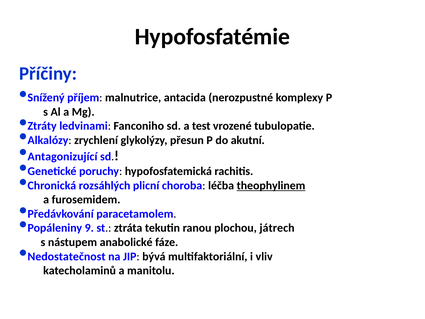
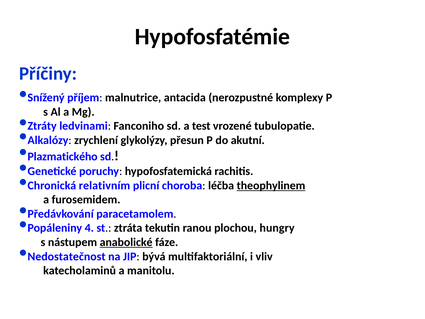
Antagonizující: Antagonizující -> Plazmatického
rozsáhlých: rozsáhlých -> relativním
9: 9 -> 4
játrech: játrech -> hungry
anabolické underline: none -> present
